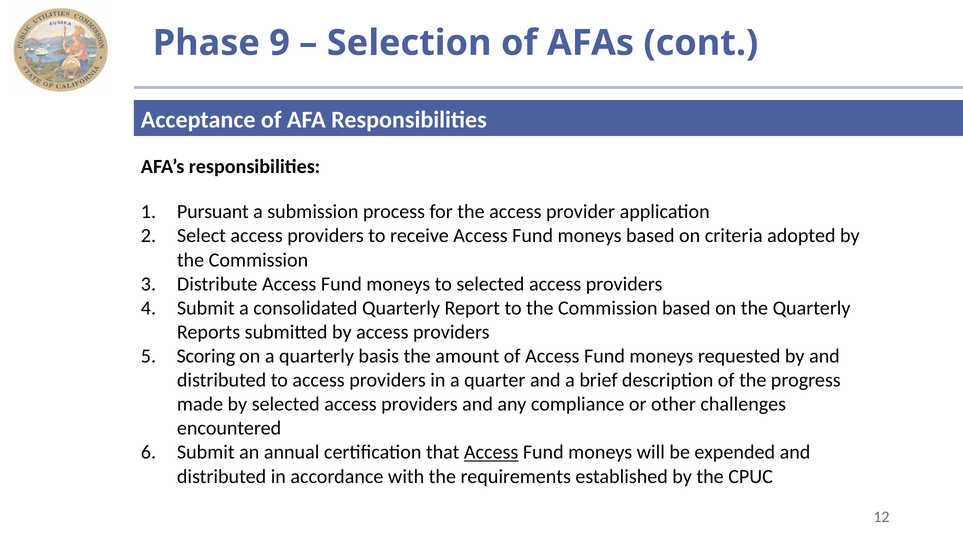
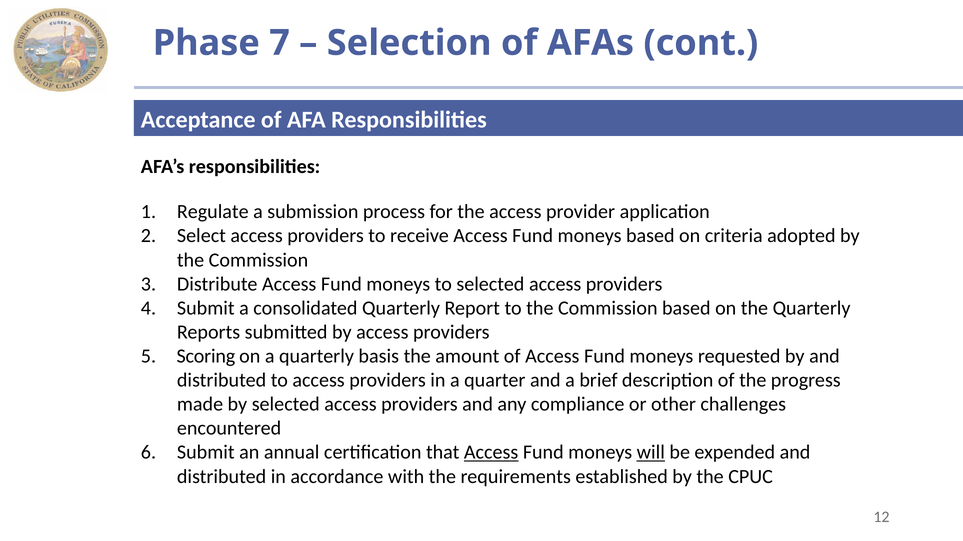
9: 9 -> 7
Pursuant: Pursuant -> Regulate
will underline: none -> present
